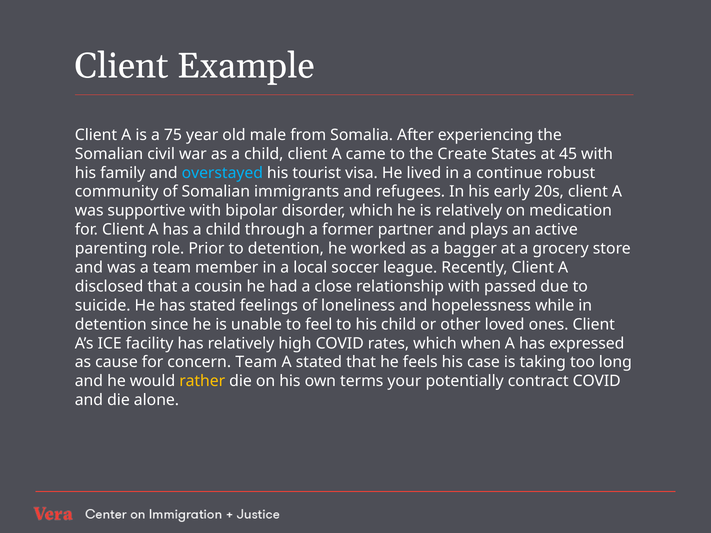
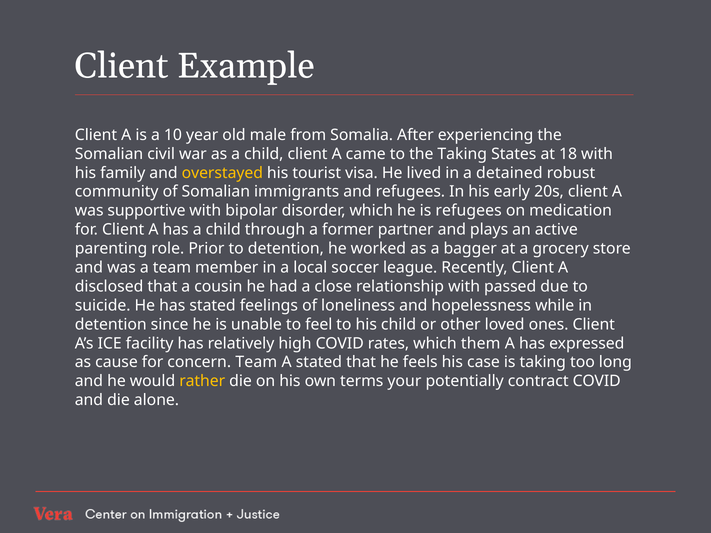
75: 75 -> 10
the Create: Create -> Taking
45: 45 -> 18
overstayed colour: light blue -> yellow
continue: continue -> detained
is relatively: relatively -> refugees
when: when -> them
